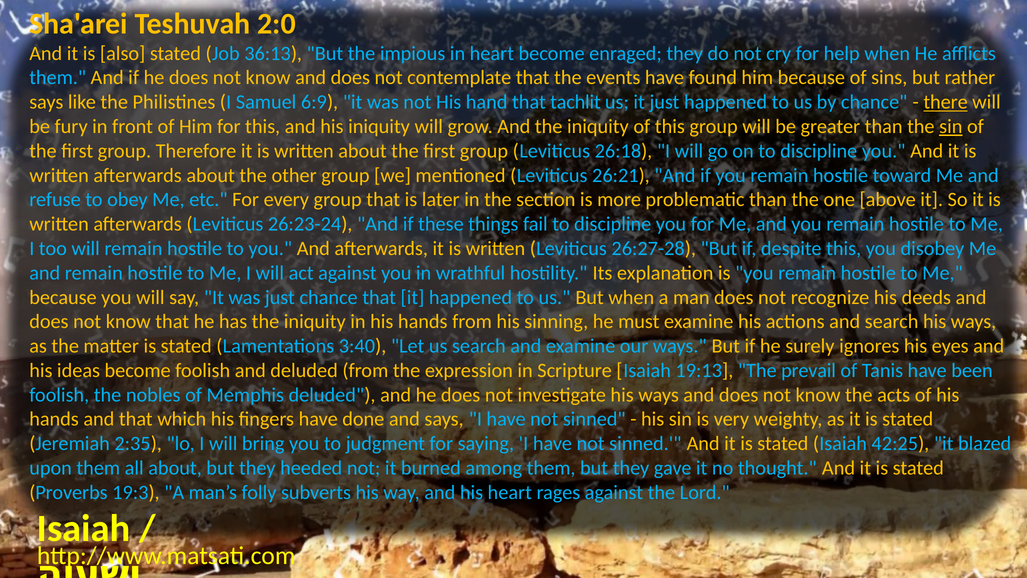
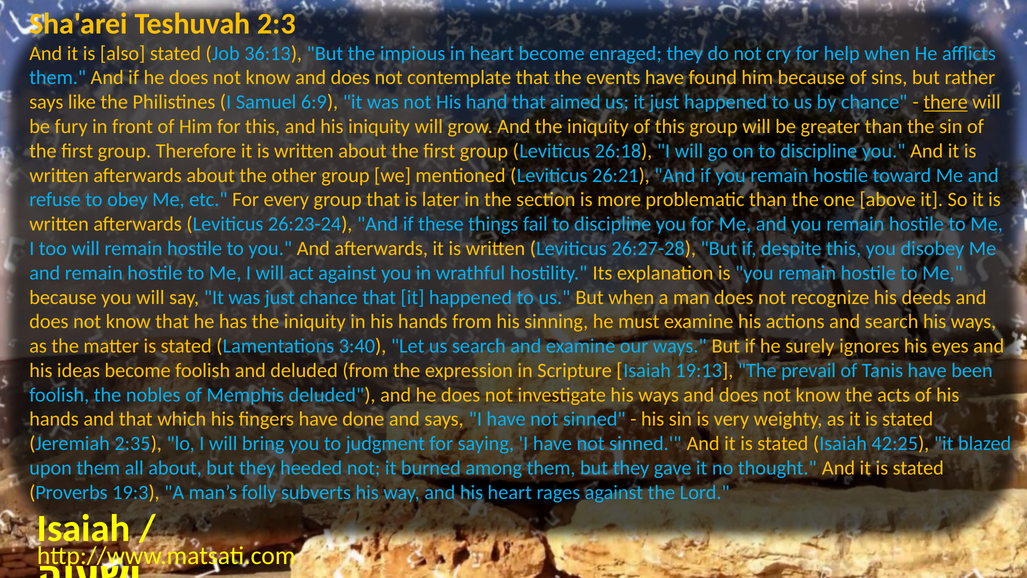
2:0: 2:0 -> 2:3
tachlit: tachlit -> aimed
sin at (951, 126) underline: present -> none
